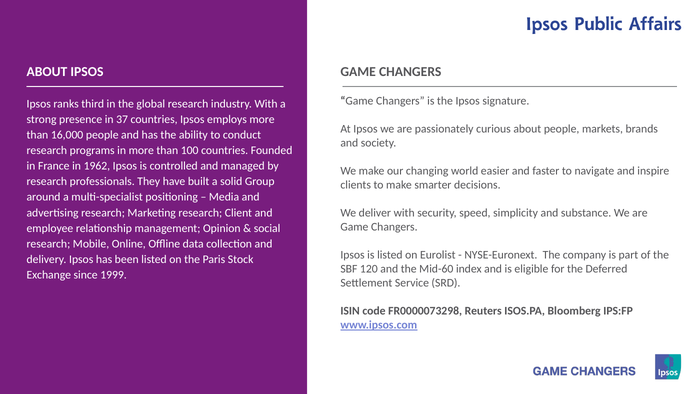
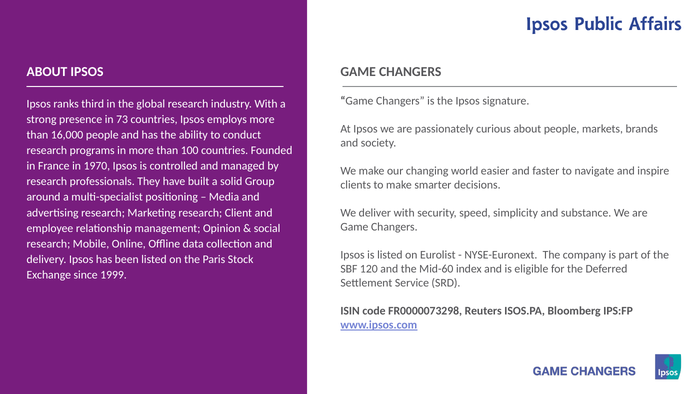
37: 37 -> 73
1962: 1962 -> 1970
